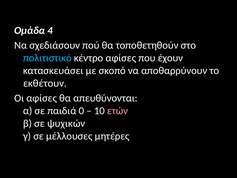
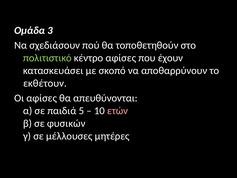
4: 4 -> 3
πολιτιστικό colour: light blue -> light green
0: 0 -> 5
ψυχικών: ψυχικών -> φυσικών
